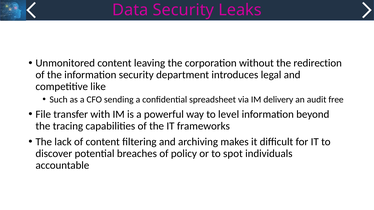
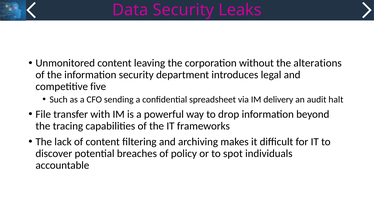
redirection: redirection -> alterations
like: like -> five
free: free -> halt
level: level -> drop
